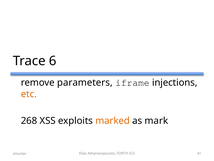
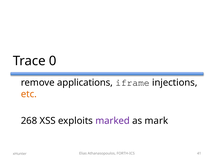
6: 6 -> 0
parameters: parameters -> applications
marked colour: orange -> purple
